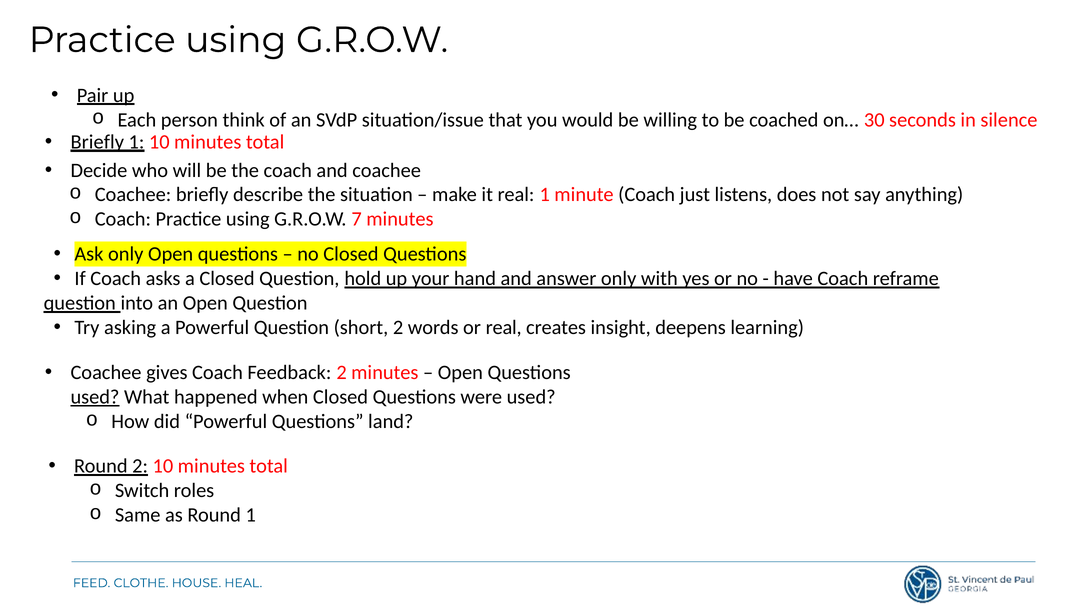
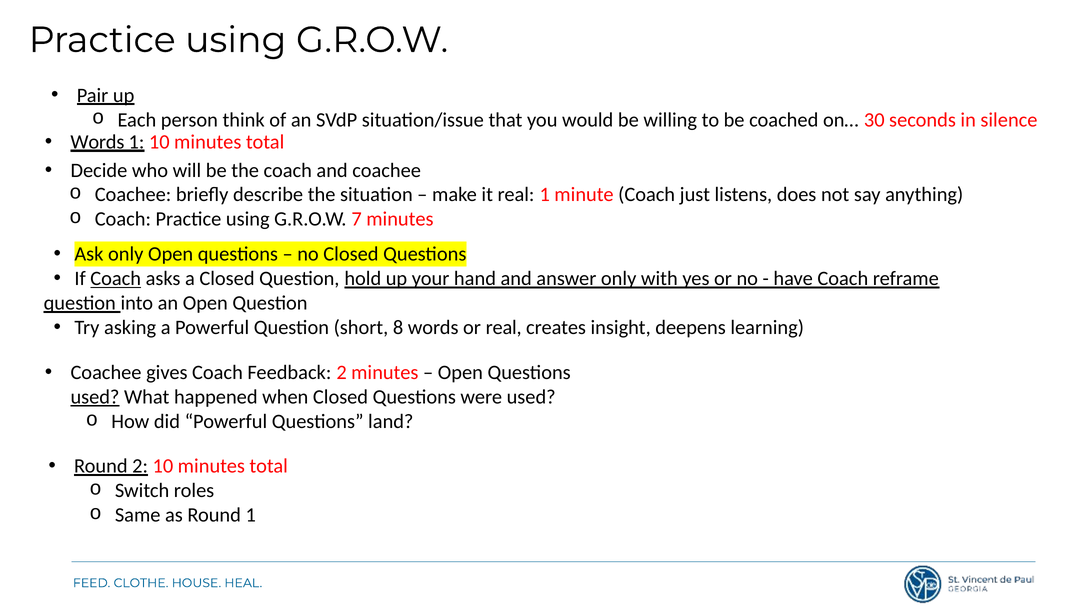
Briefly at (97, 142): Briefly -> Words
Coach at (116, 279) underline: none -> present
short 2: 2 -> 8
